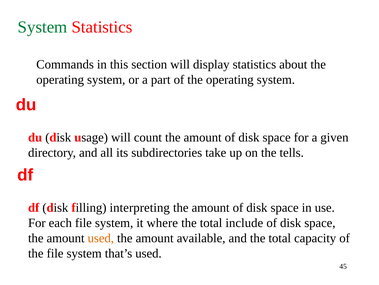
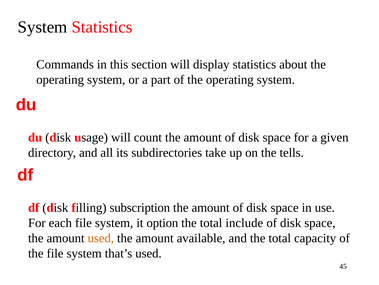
System at (43, 27) colour: green -> black
interpreting: interpreting -> subscription
where: where -> option
